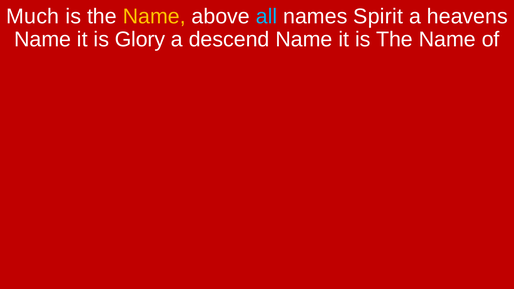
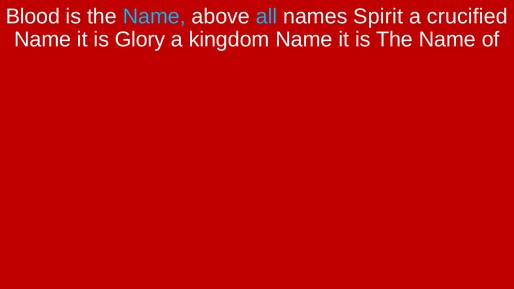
Much: Much -> Blood
Name at (154, 16) colour: yellow -> light blue
heavens: heavens -> crucified
descend: descend -> kingdom
